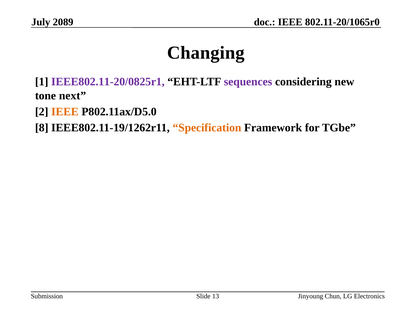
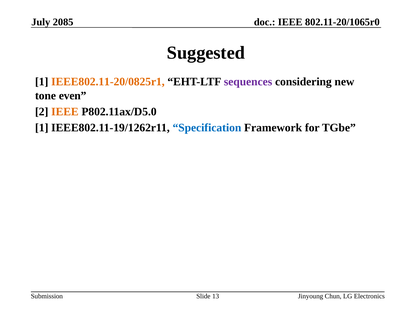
2089: 2089 -> 2085
Changing: Changing -> Suggested
IEEE802.11-20/0825r1 colour: purple -> orange
next: next -> even
8 at (42, 128): 8 -> 1
Specification colour: orange -> blue
